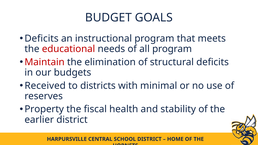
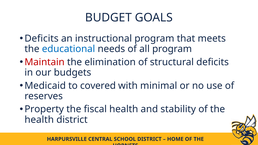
educational colour: red -> blue
Received: Received -> Medicaid
districts: districts -> covered
earlier at (39, 120): earlier -> health
